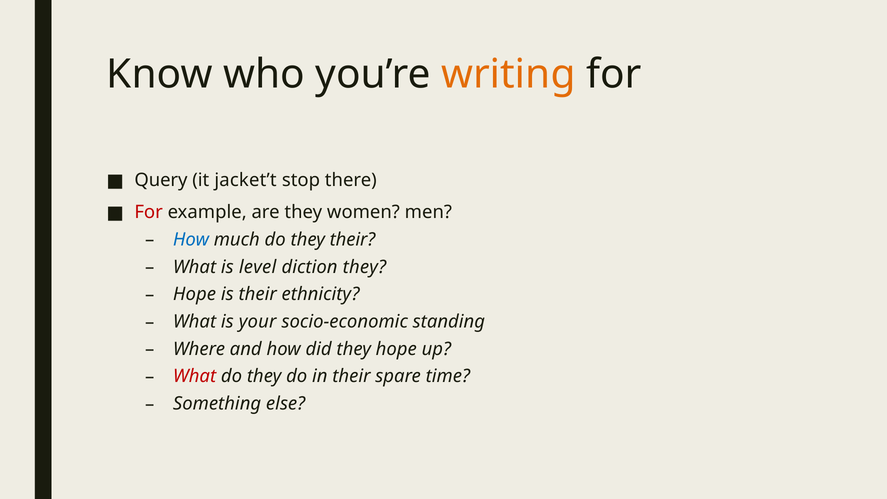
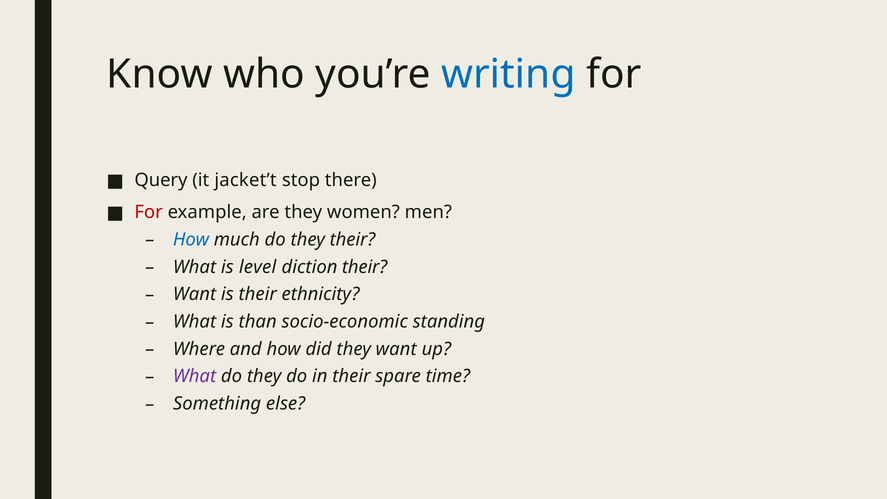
writing colour: orange -> blue
diction they: they -> their
Hope at (195, 294): Hope -> Want
your: your -> than
they hope: hope -> want
What at (195, 376) colour: red -> purple
